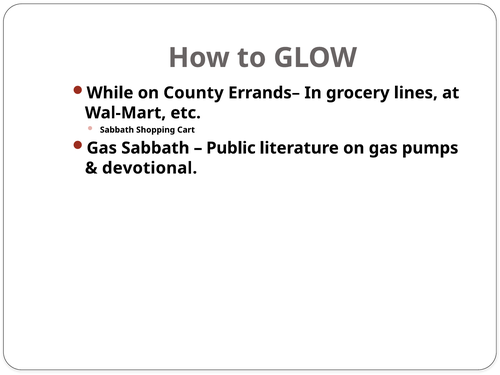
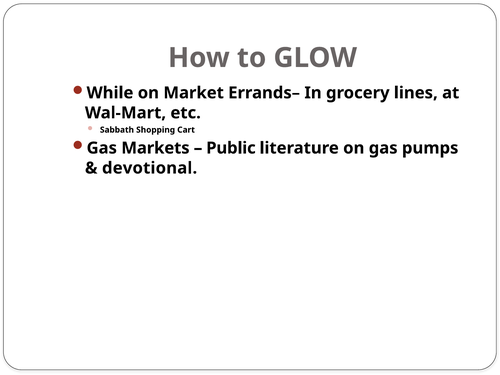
County: County -> Market
Gas Sabbath: Sabbath -> Markets
